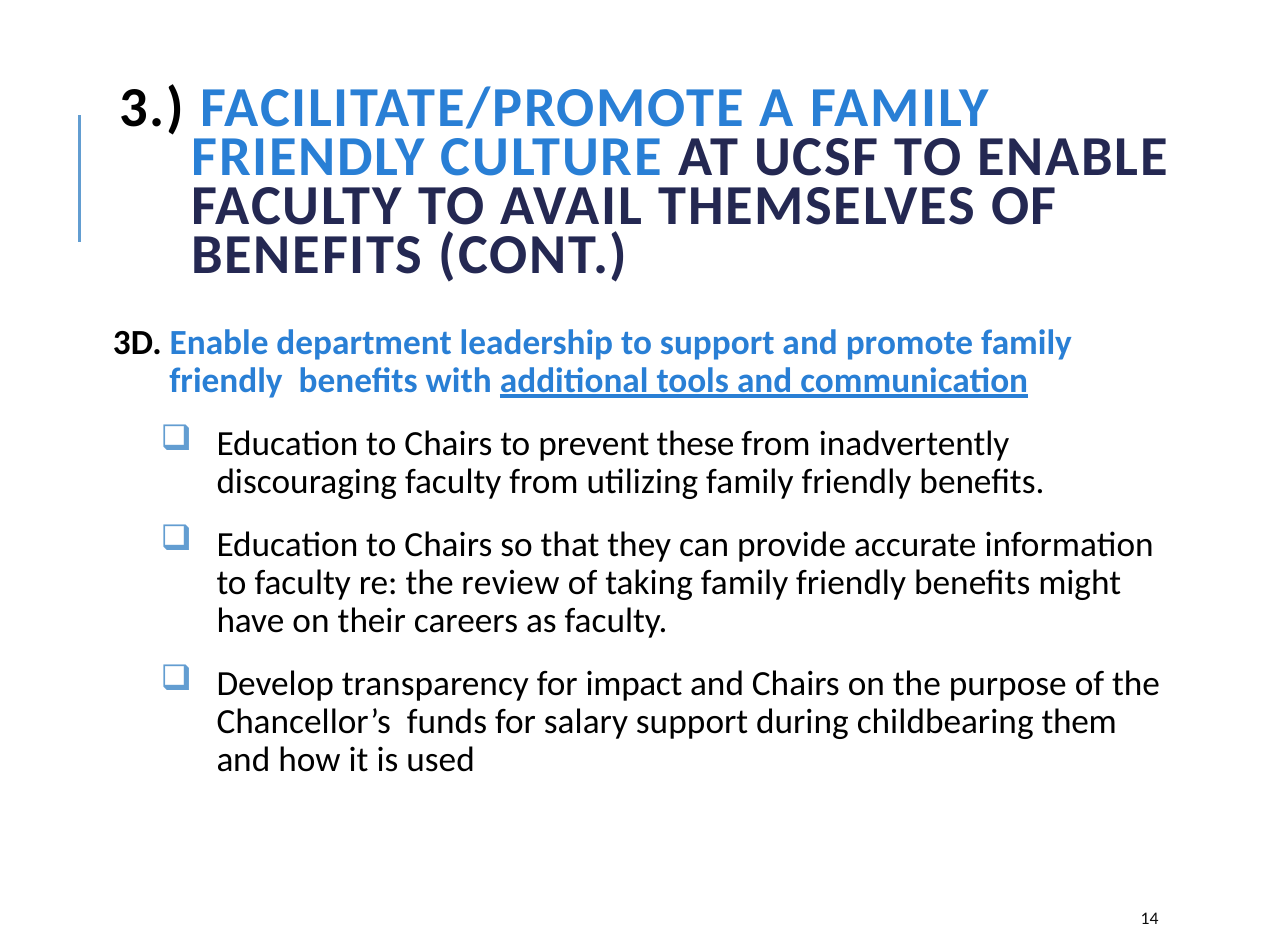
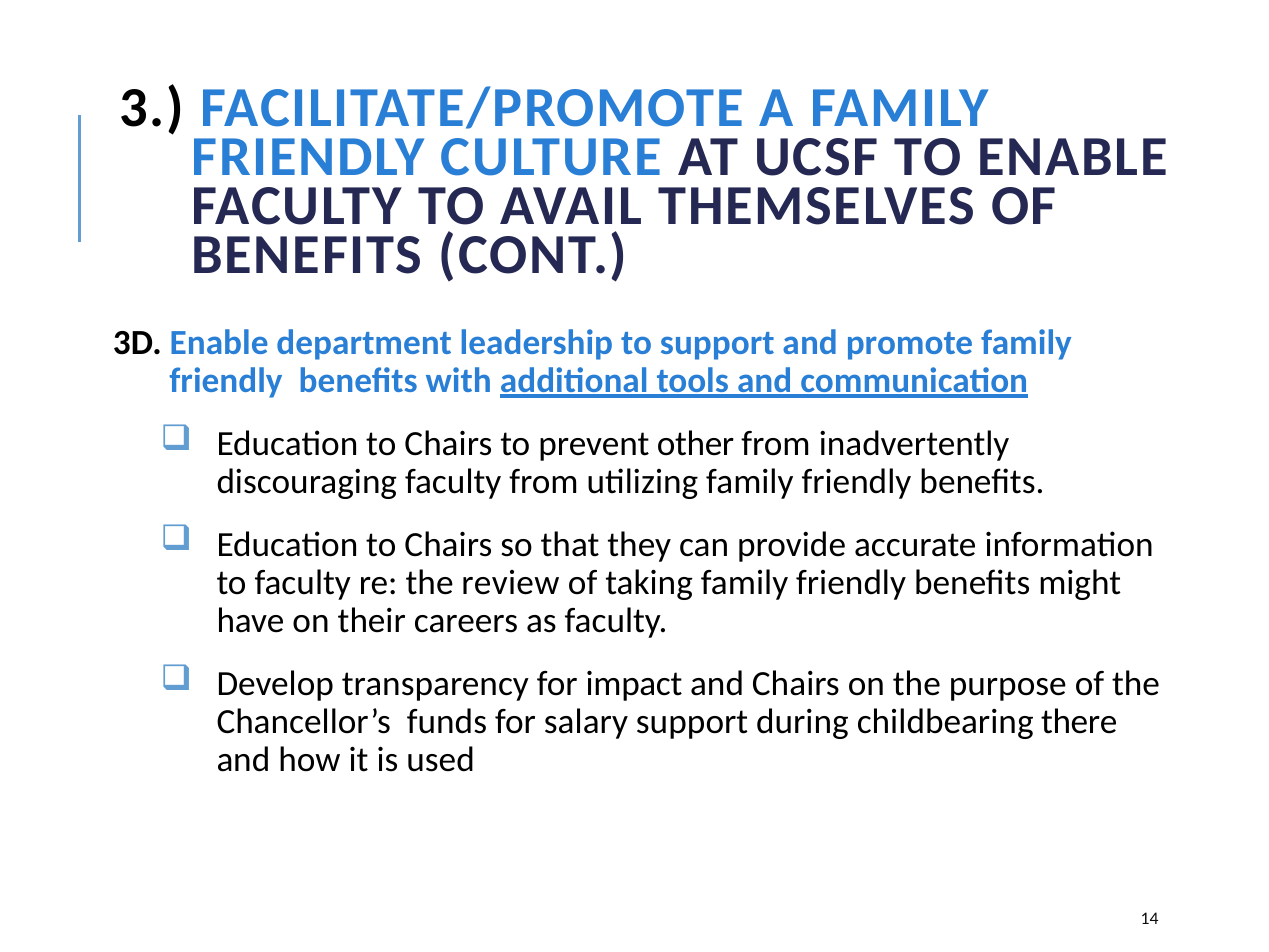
these: these -> other
them: them -> there
